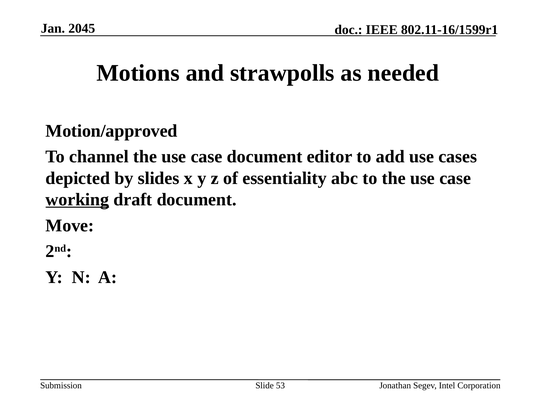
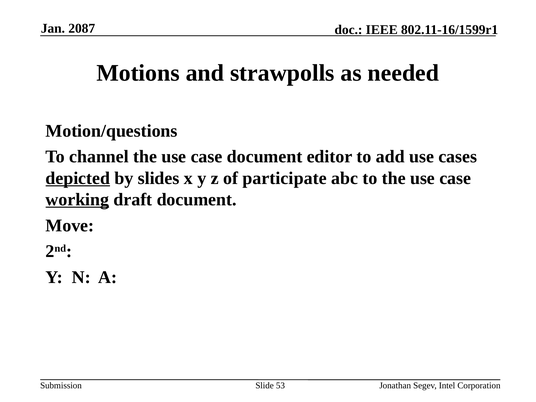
2045: 2045 -> 2087
Motion/approved: Motion/approved -> Motion/questions
depicted underline: none -> present
essentiality: essentiality -> participate
